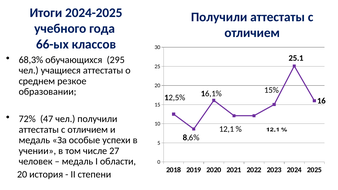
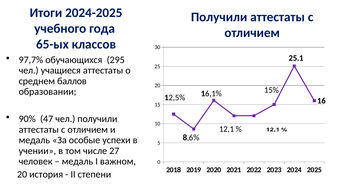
66-ых: 66-ых -> 65-ых
68,3%: 68,3% -> 97,7%
резкое: резкое -> баллов
72%: 72% -> 90%
области: области -> важном
